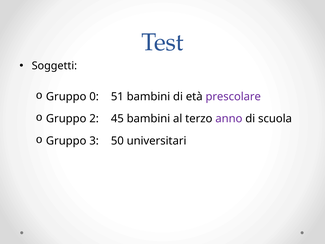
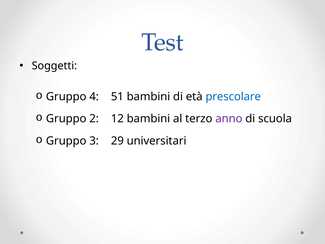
0: 0 -> 4
prescolare colour: purple -> blue
45: 45 -> 12
50: 50 -> 29
